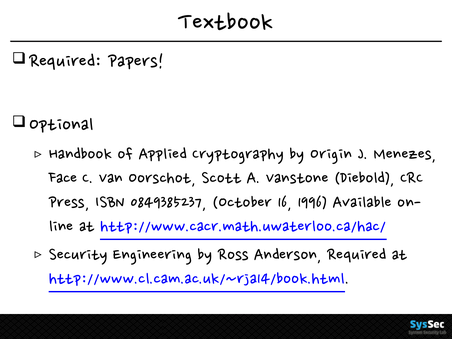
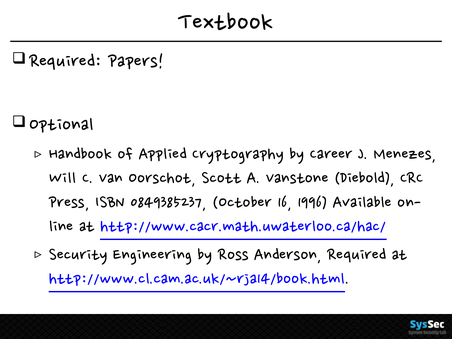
Origin: Origin -> Career
Face: Face -> Will
